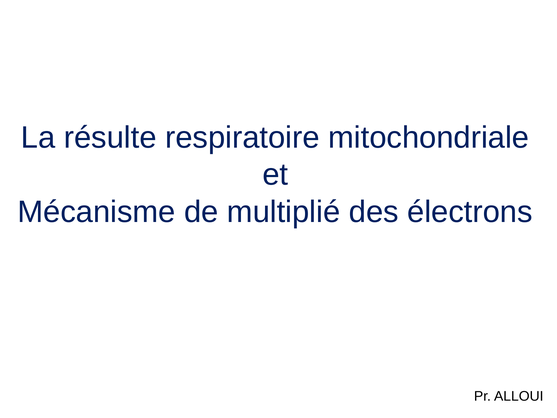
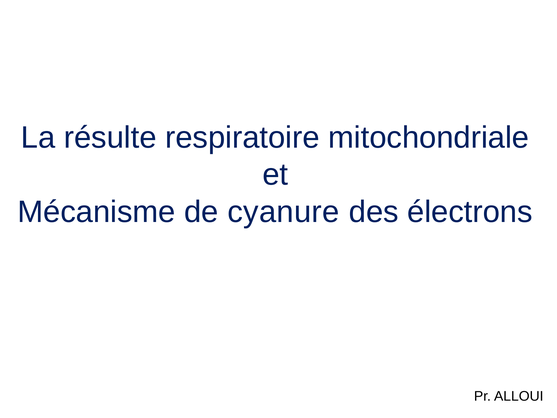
multiplié: multiplié -> cyanure
